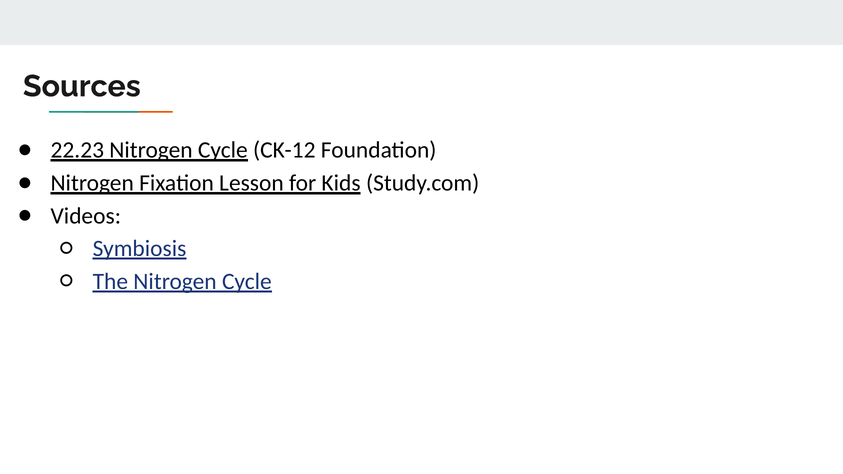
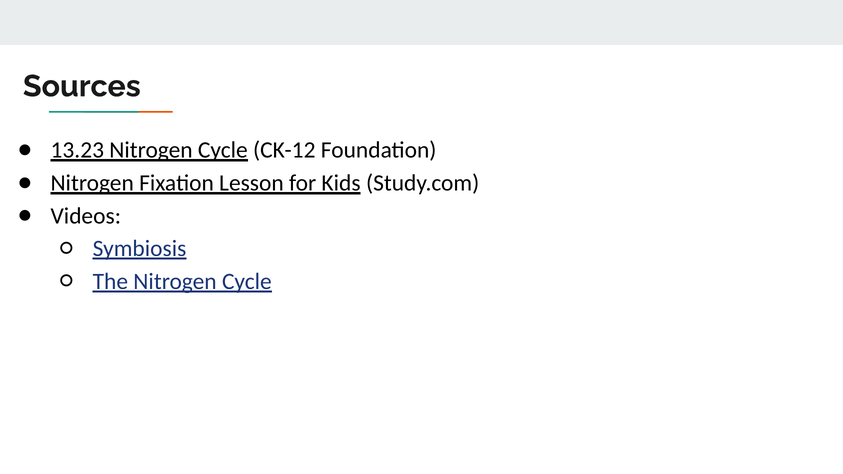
22.23: 22.23 -> 13.23
